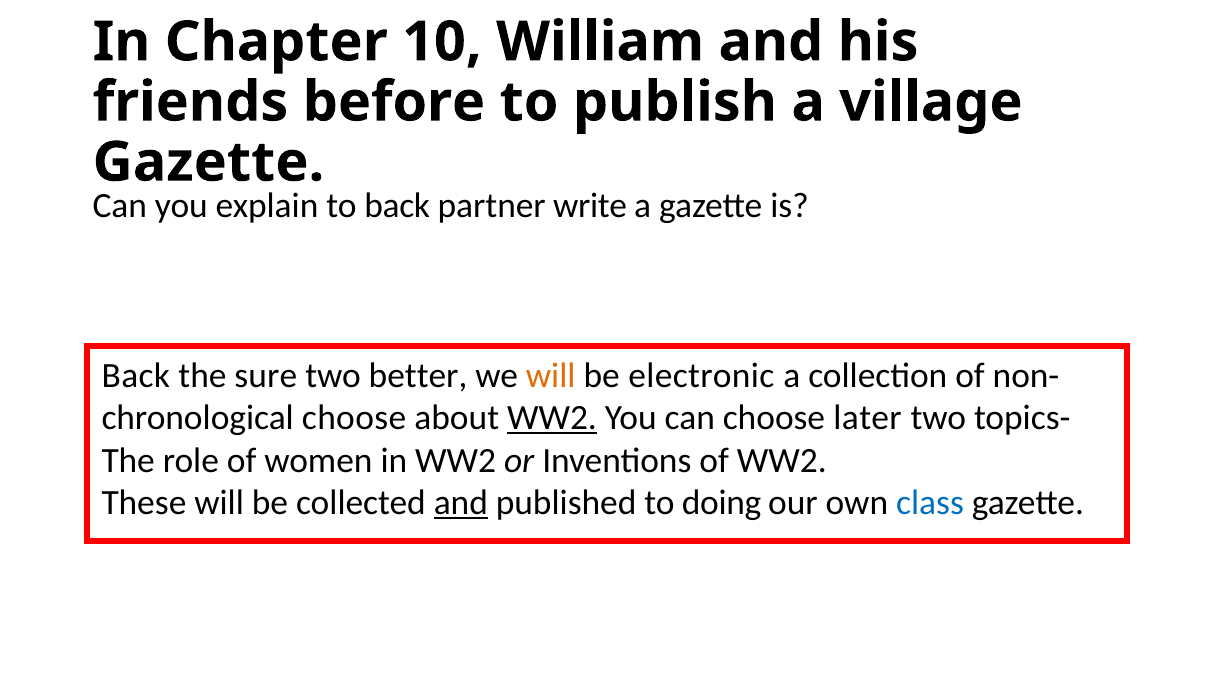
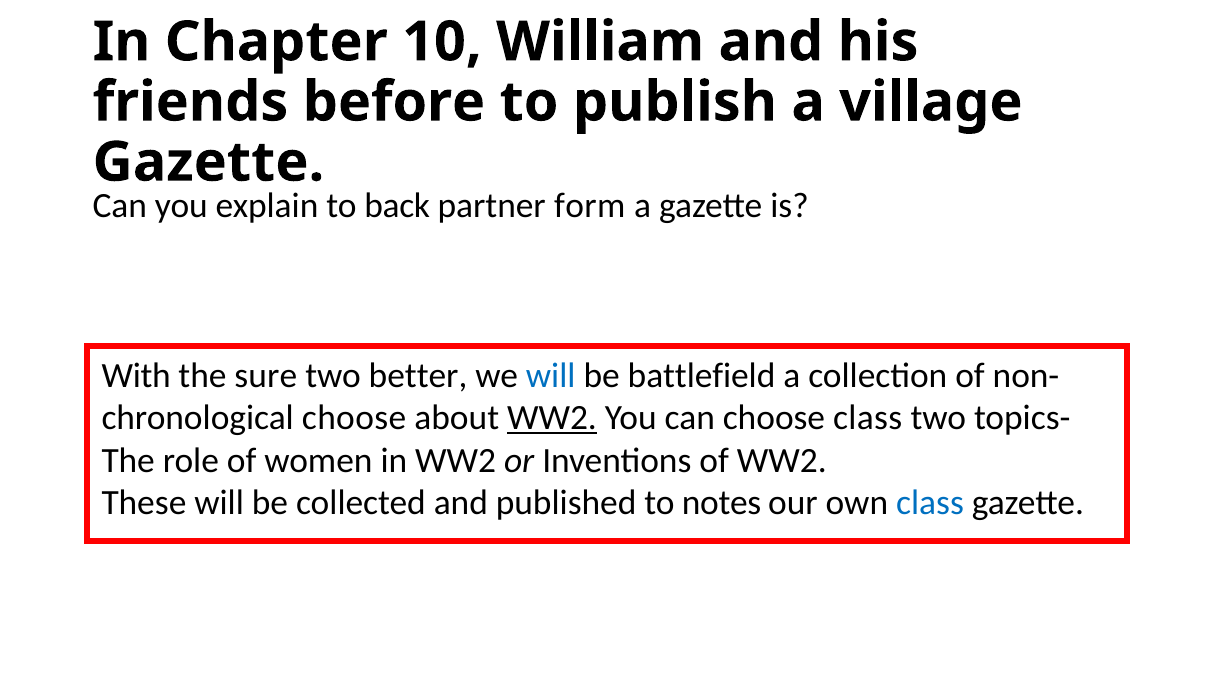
write: write -> form
Back at (136, 375): Back -> With
will at (551, 375) colour: orange -> blue
electronic: electronic -> battlefield
choose later: later -> class
and at (461, 503) underline: present -> none
doing: doing -> notes
